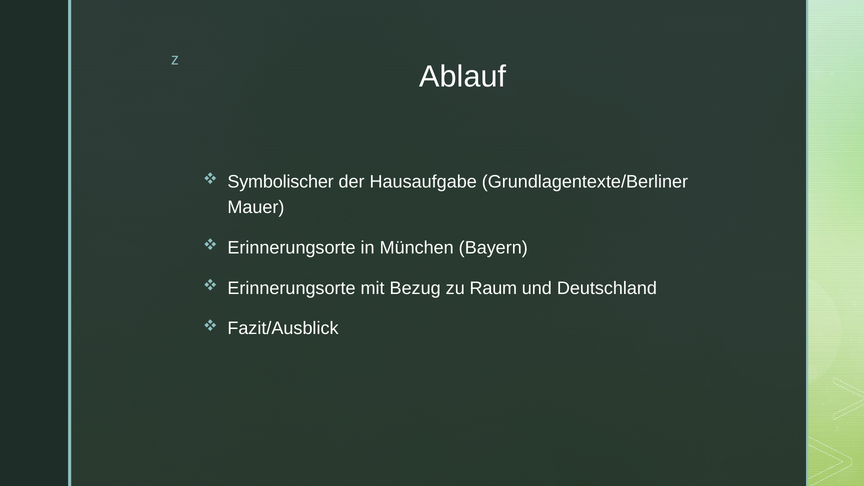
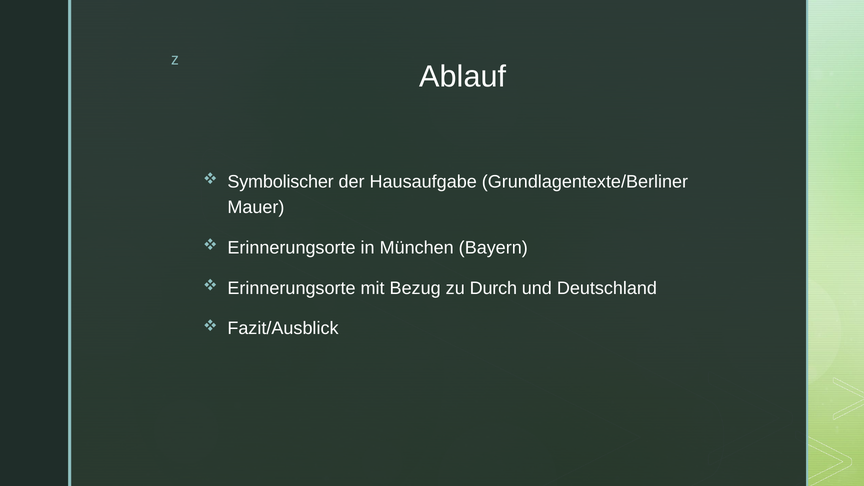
Raum: Raum -> Durch
